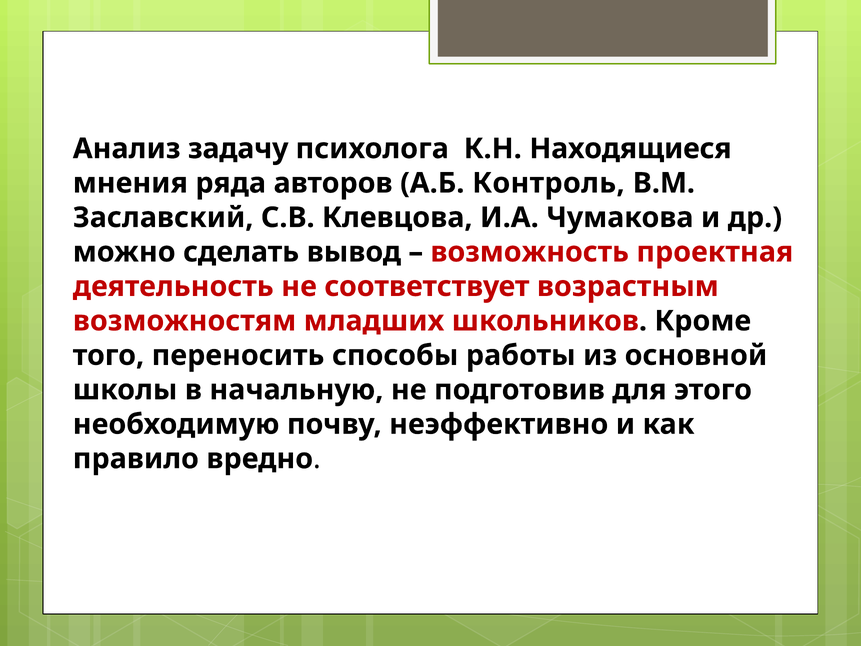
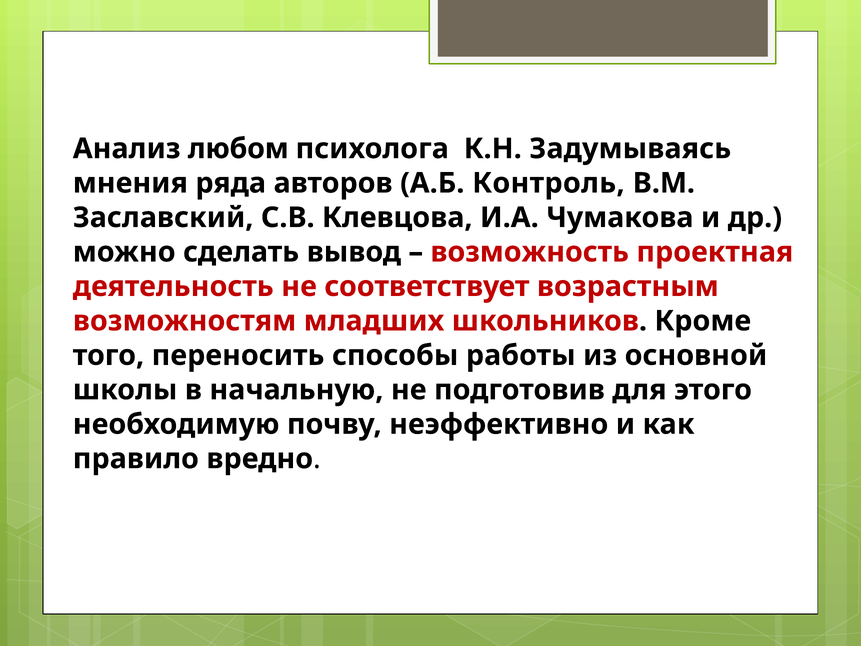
задачу: задачу -> любом
Находящиеся: Находящиеся -> Задумываясь
